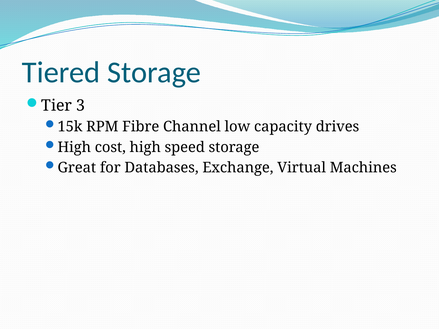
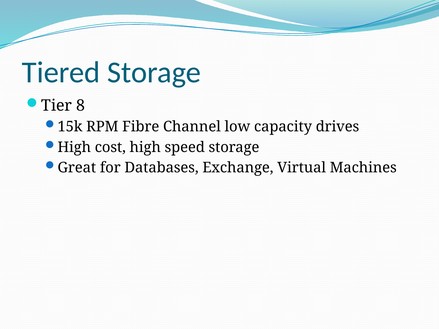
3: 3 -> 8
